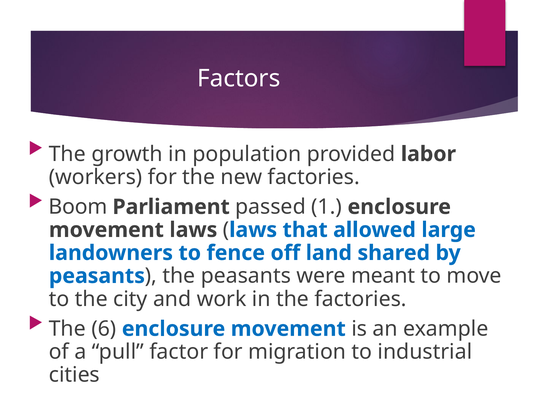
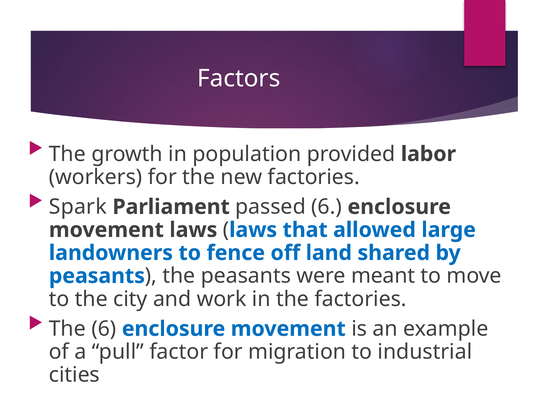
Boom: Boom -> Spark
passed 1: 1 -> 6
